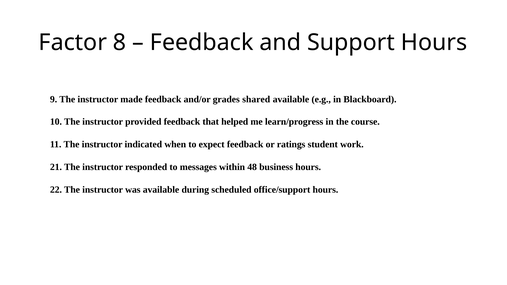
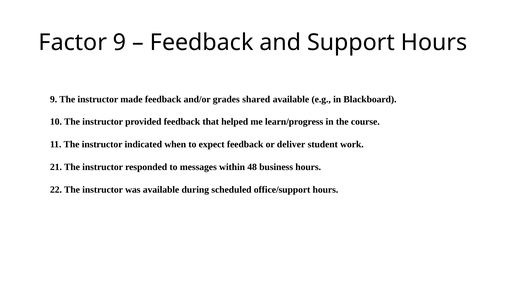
Factor 8: 8 -> 9
ratings: ratings -> deliver
